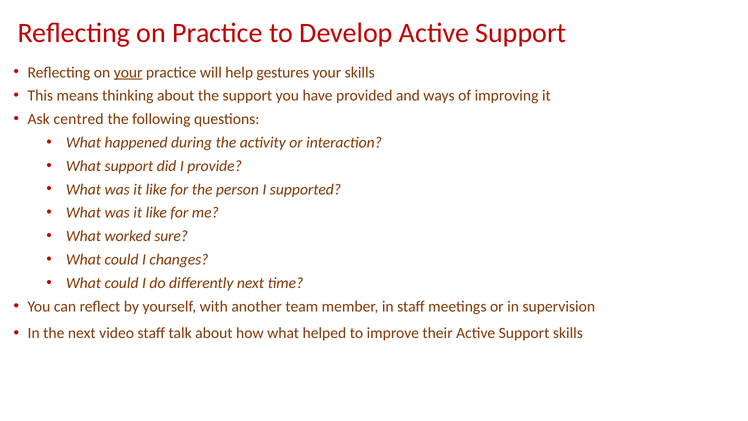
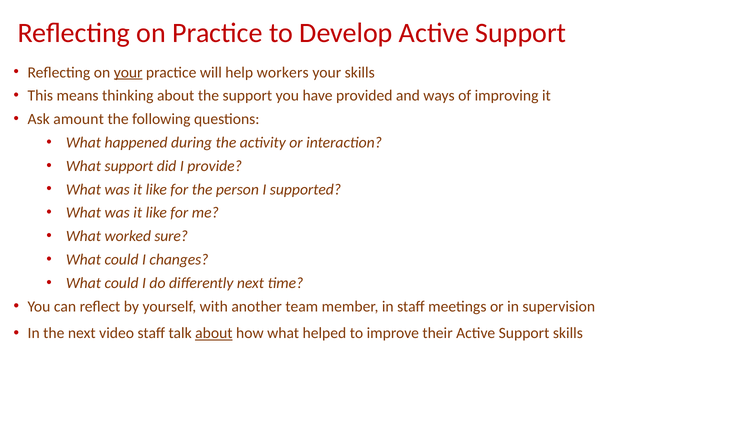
gestures: gestures -> workers
centred: centred -> amount
about at (214, 333) underline: none -> present
